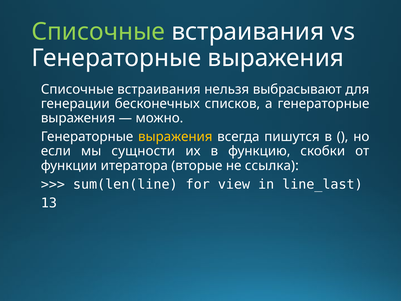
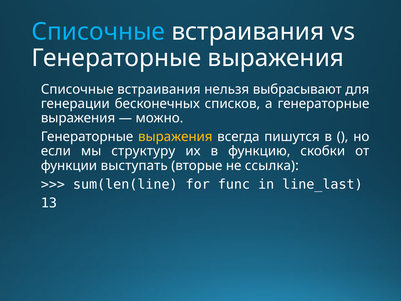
Списочные at (98, 32) colour: light green -> light blue
сущности: сущности -> структуру
итератора: итератора -> выступать
view: view -> func
